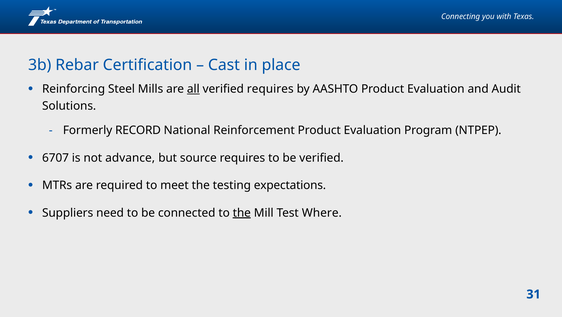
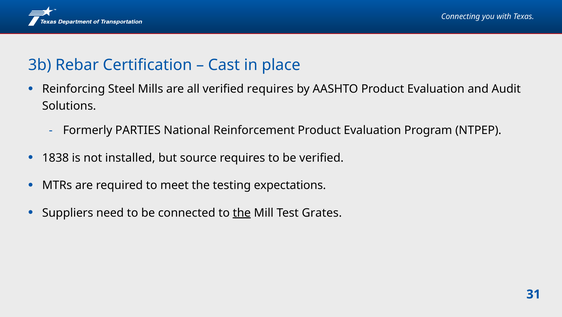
all underline: present -> none
RECORD: RECORD -> PARTIES
6707: 6707 -> 1838
advance: advance -> installed
Where: Where -> Grates
